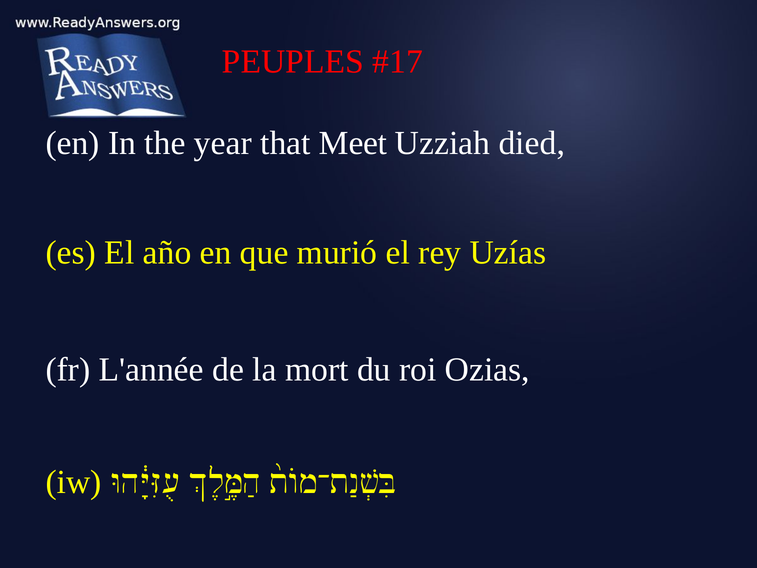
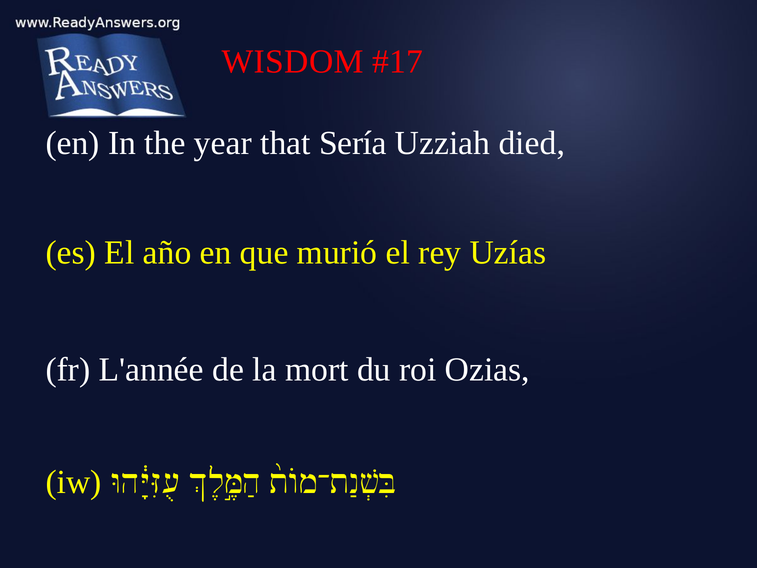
PEUPLES: PEUPLES -> WISDOM
Meet: Meet -> Sería
